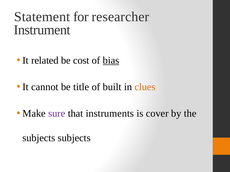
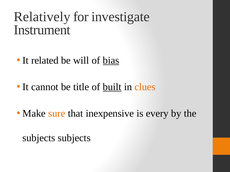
Statement: Statement -> Relatively
researcher: researcher -> investigate
cost: cost -> will
built underline: none -> present
sure colour: purple -> orange
instruments: instruments -> inexpensive
cover: cover -> every
